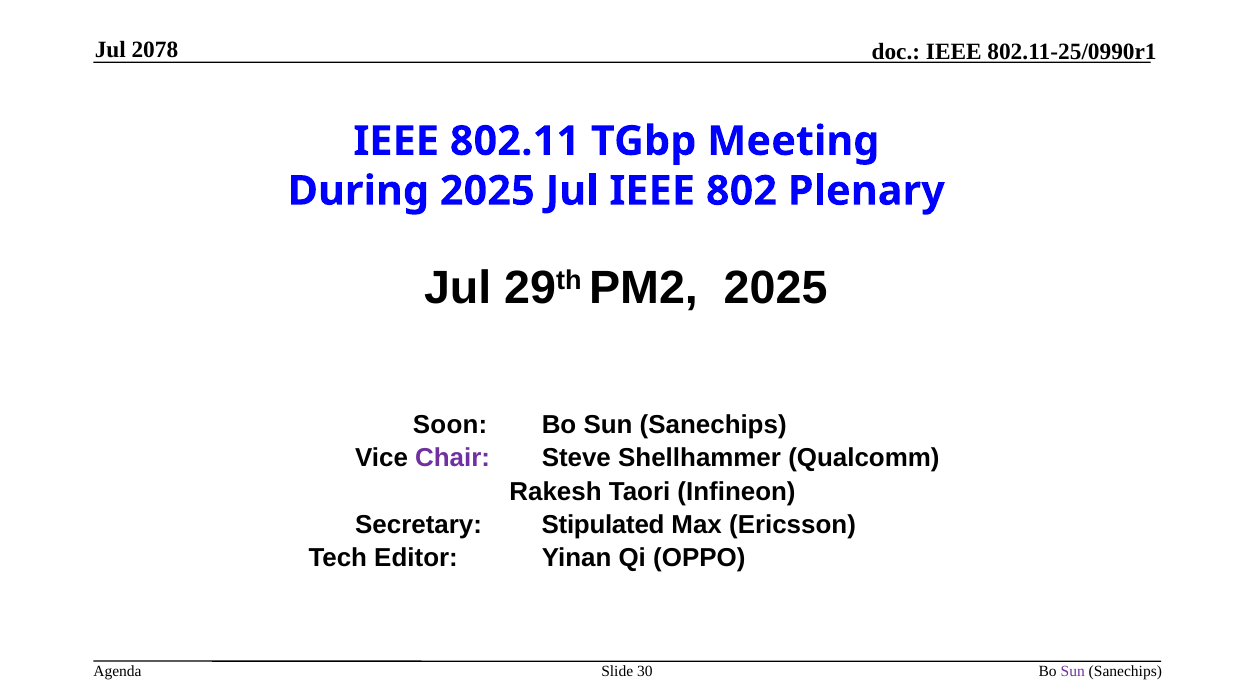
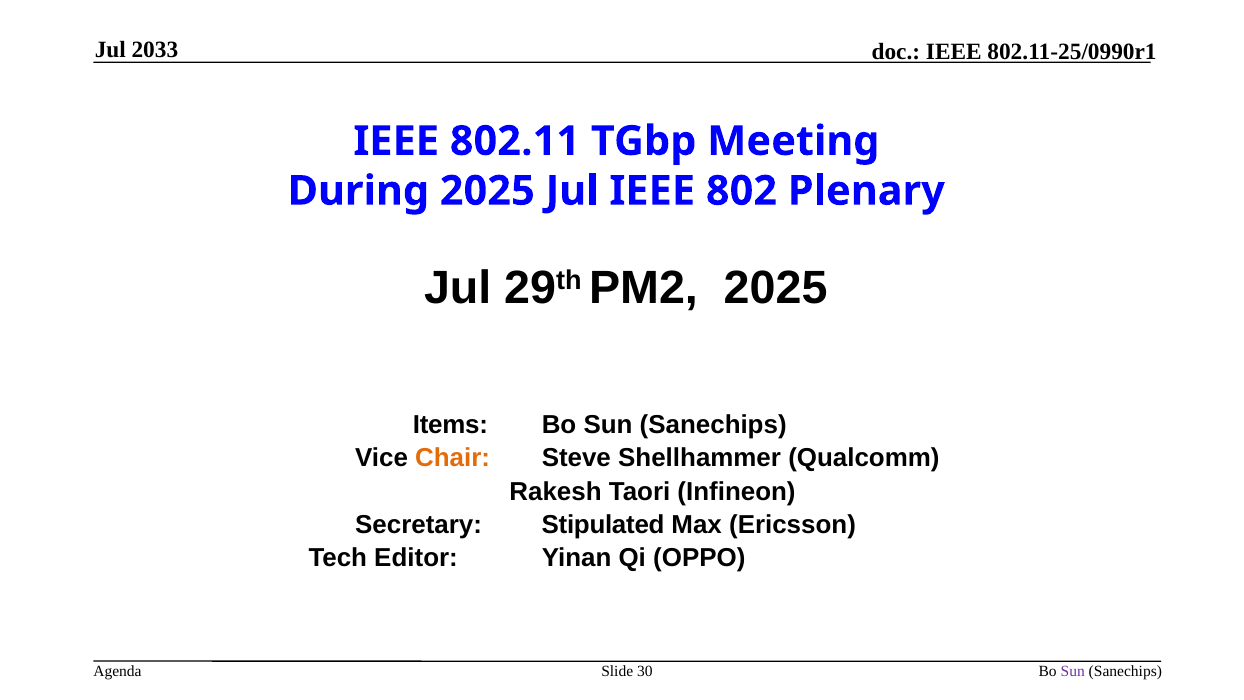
2078: 2078 -> 2033
Soon: Soon -> Items
Chair colour: purple -> orange
